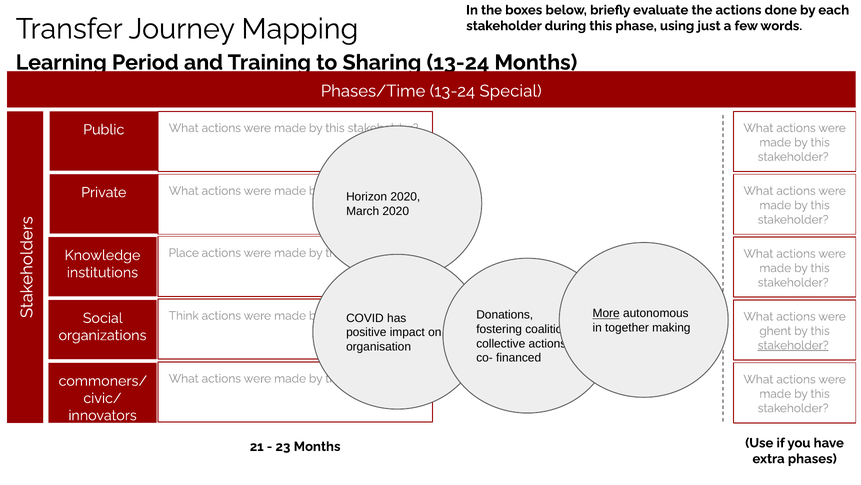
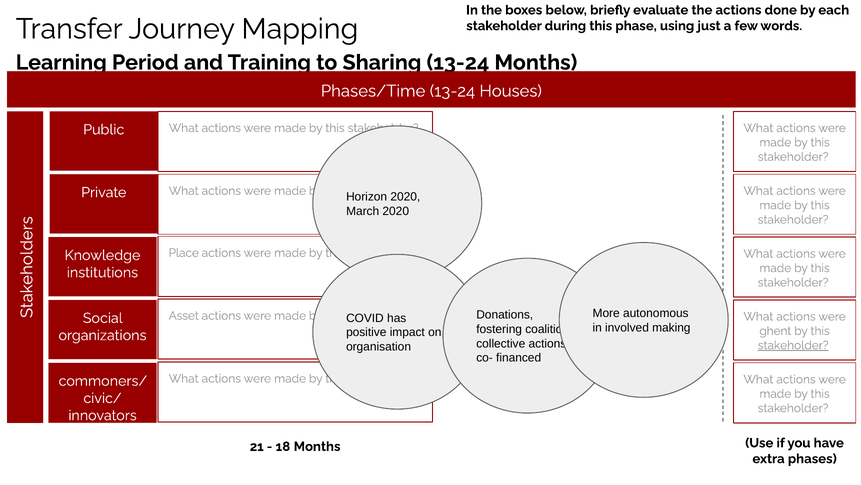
Special: Special -> Houses
More underline: present -> none
Think: Think -> Asset
together: together -> involved
23: 23 -> 18
